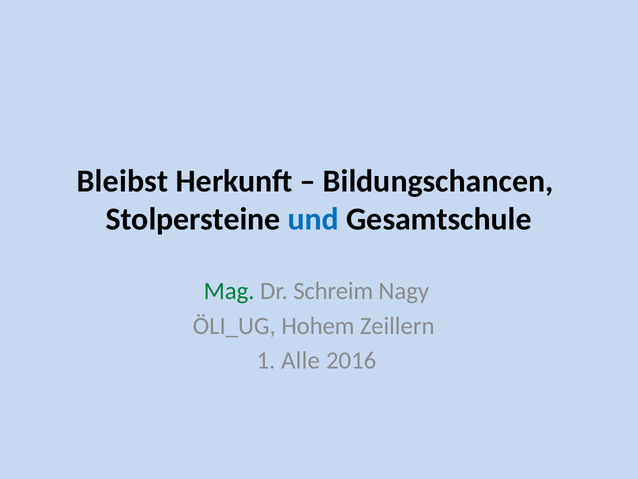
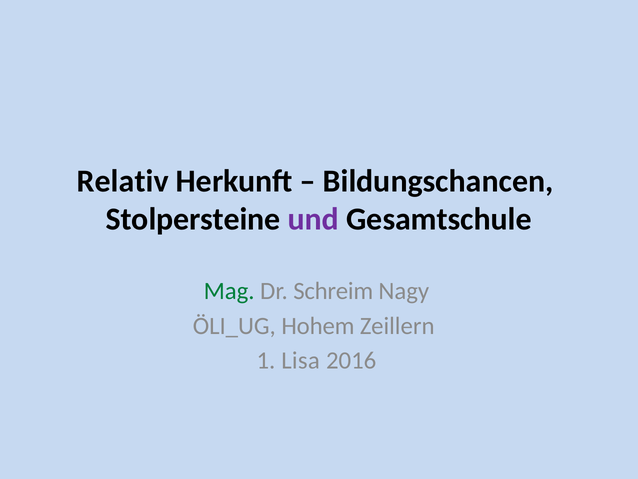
Bleibst: Bleibst -> Relativ
und colour: blue -> purple
Alle: Alle -> Lisa
